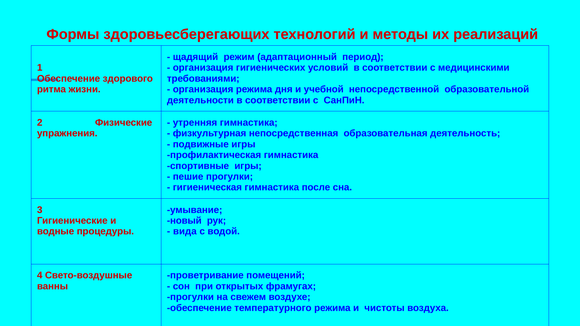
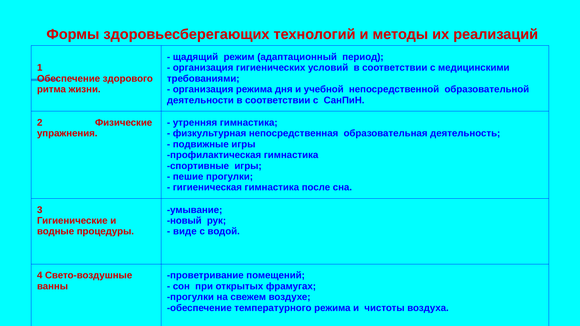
вида: вида -> виде
